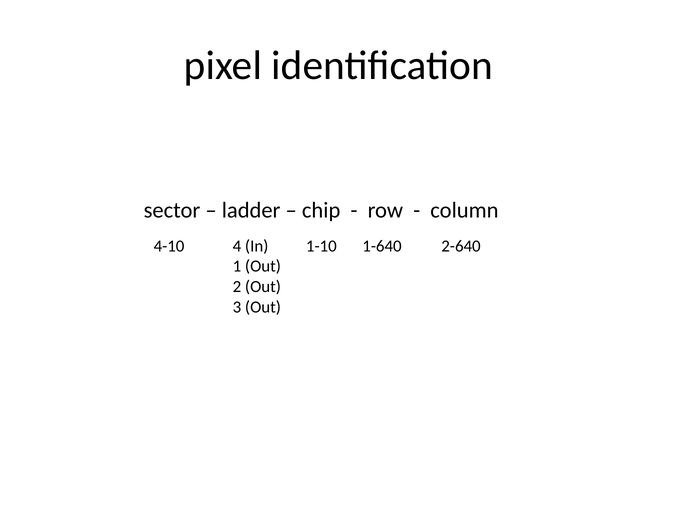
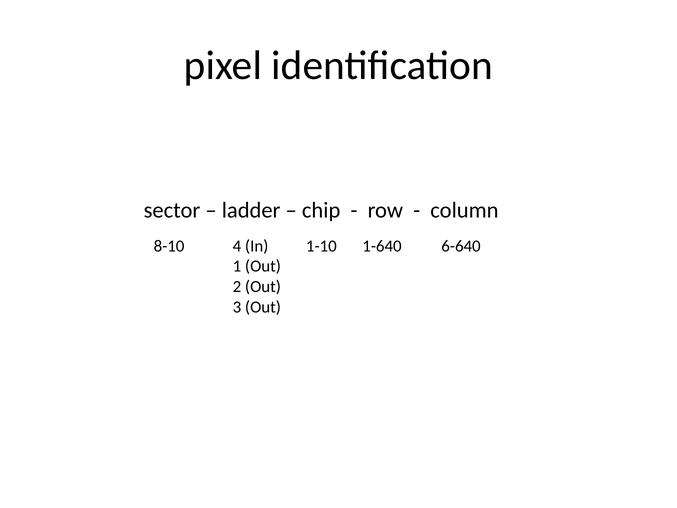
4-10: 4-10 -> 8-10
2-640: 2-640 -> 6-640
